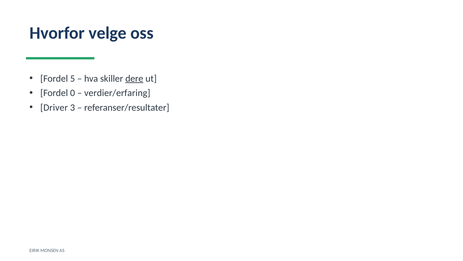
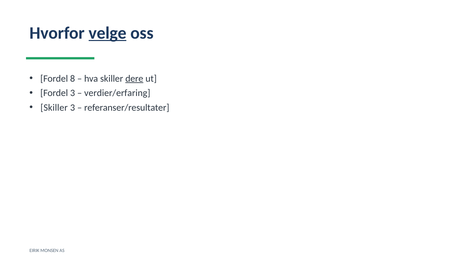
velge underline: none -> present
5: 5 -> 8
Fordel 0: 0 -> 3
Driver at (54, 107): Driver -> Skiller
